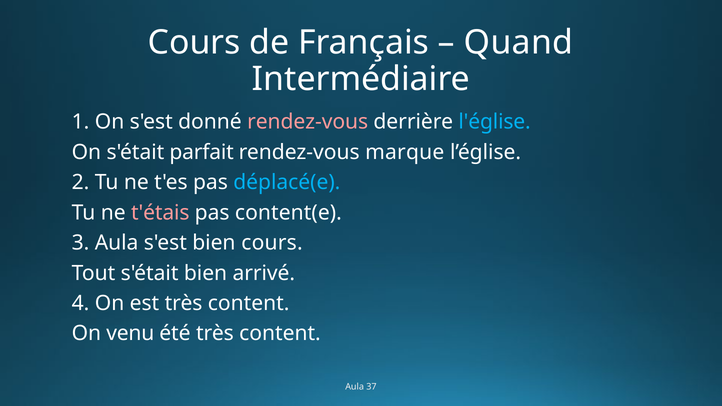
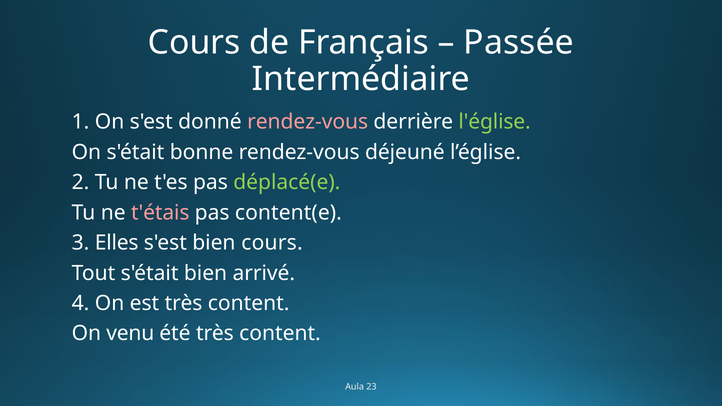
Quand: Quand -> Passée
l'église colour: light blue -> light green
parfait: parfait -> bonne
marque: marque -> déjeuné
déplacé(e colour: light blue -> light green
3 Aula: Aula -> Elles
37: 37 -> 23
